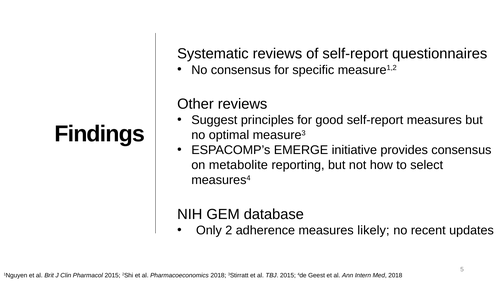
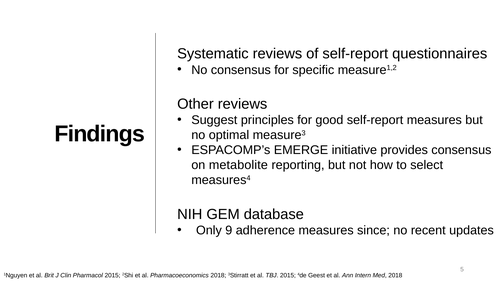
2: 2 -> 9
likely: likely -> since
